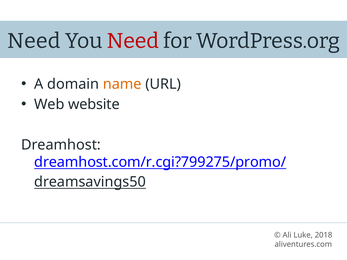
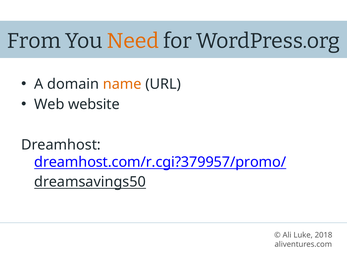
Need at (34, 41): Need -> From
Need at (133, 41) colour: red -> orange
dreamhost.com/r.cgi?799275/promo/: dreamhost.com/r.cgi?799275/promo/ -> dreamhost.com/r.cgi?379957/promo/
